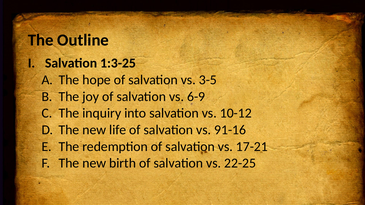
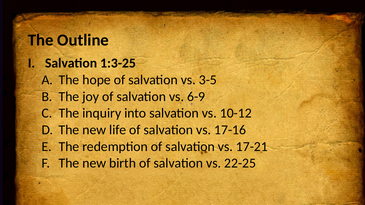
91-16: 91-16 -> 17-16
